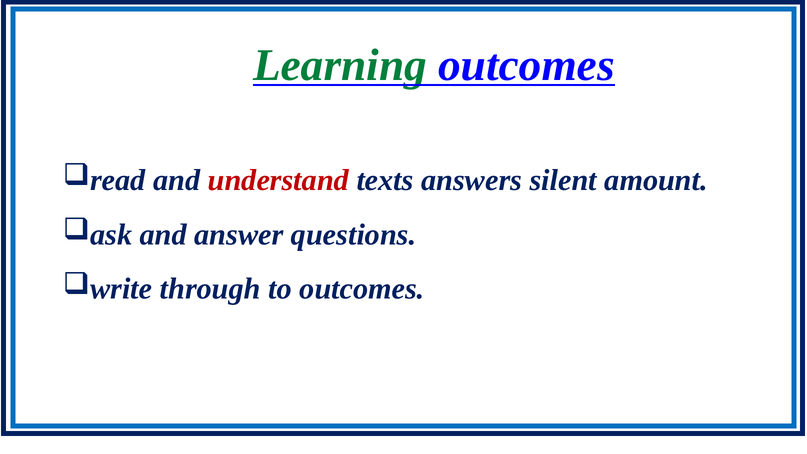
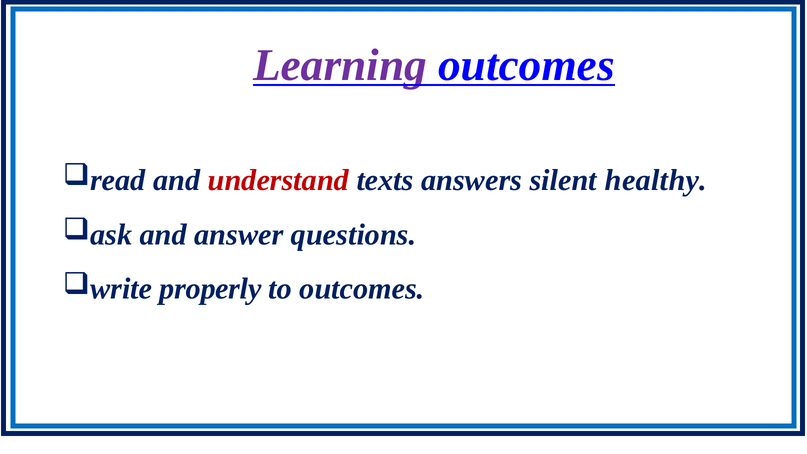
Learning colour: green -> purple
amount: amount -> healthy
through: through -> properly
